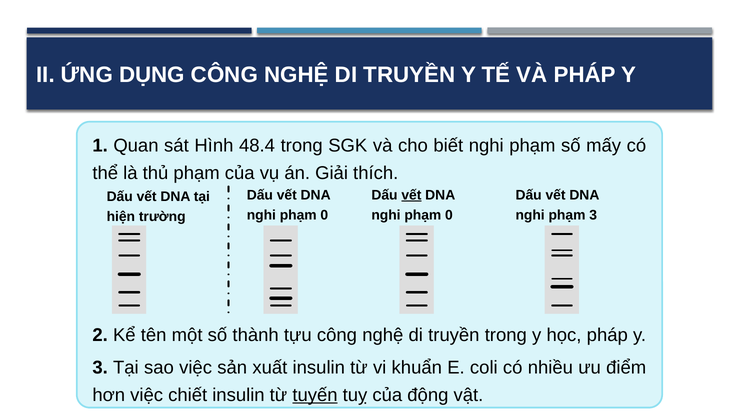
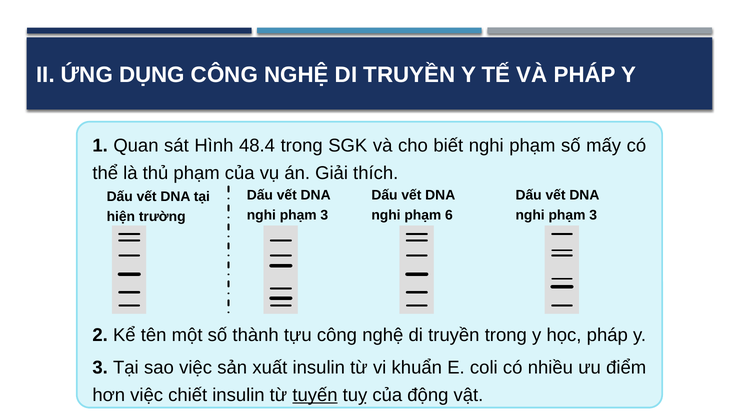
vết at (411, 195) underline: present -> none
0 at (324, 215): 0 -> 3
0 at (449, 215): 0 -> 6
